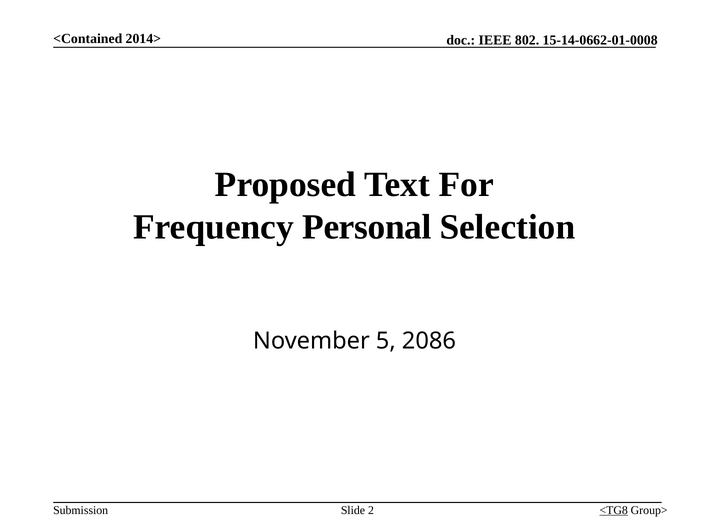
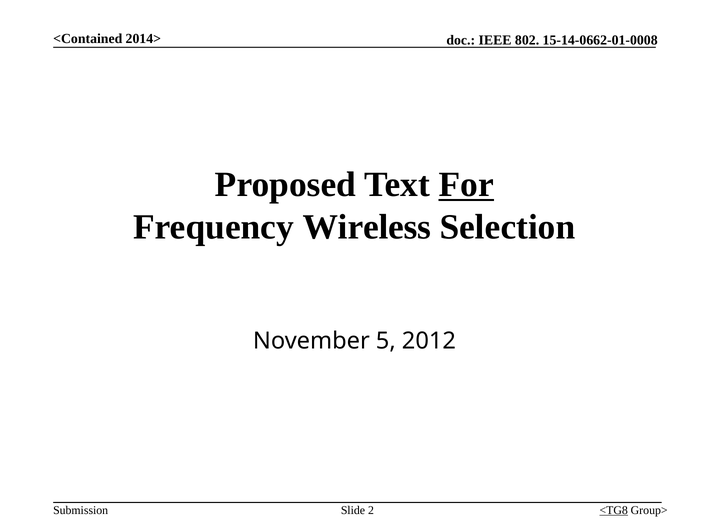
For underline: none -> present
Personal: Personal -> Wireless
2086: 2086 -> 2012
